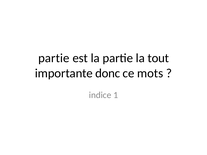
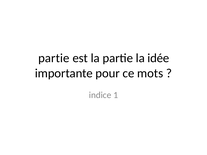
tout: tout -> idée
donc: donc -> pour
